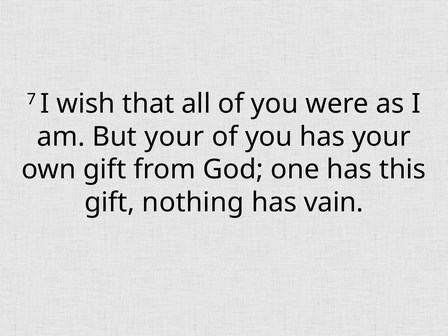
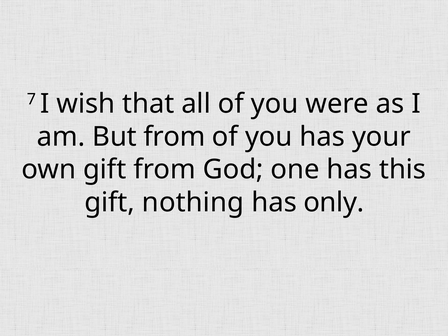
But your: your -> from
vain: vain -> only
